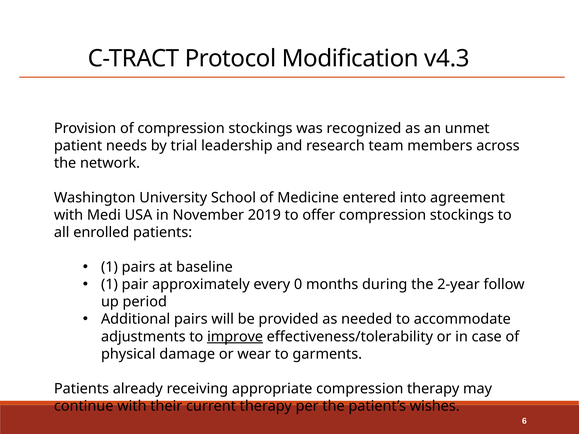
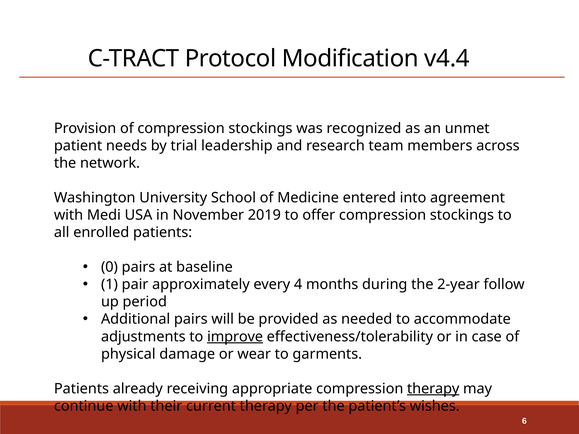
v4.3: v4.3 -> v4.4
1 at (109, 267): 1 -> 0
0: 0 -> 4
therapy at (433, 389) underline: none -> present
